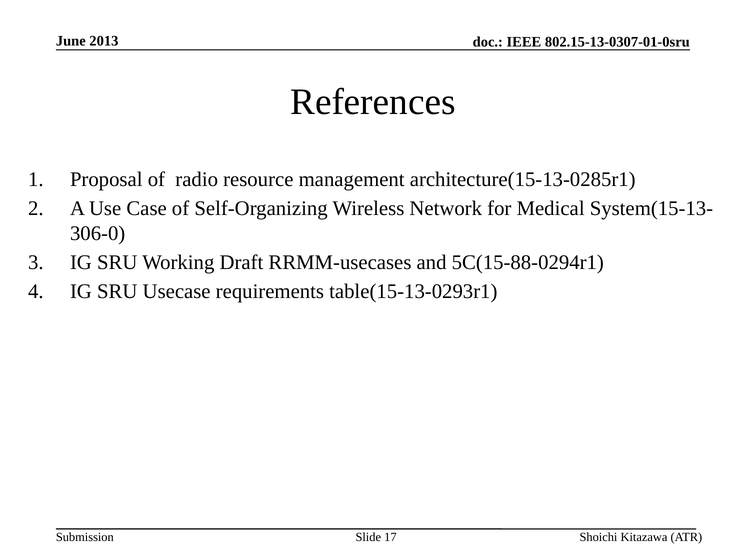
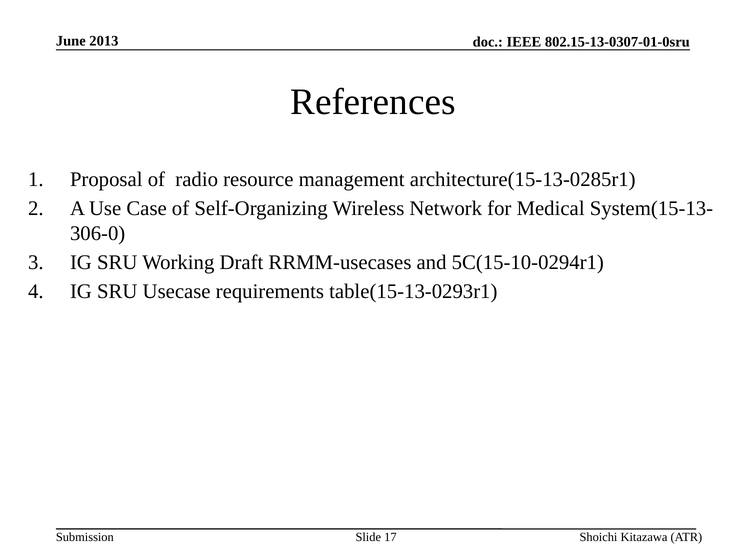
5C(15-88-0294r1: 5C(15-88-0294r1 -> 5C(15-10-0294r1
